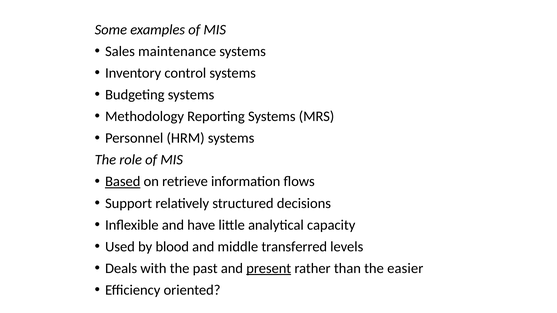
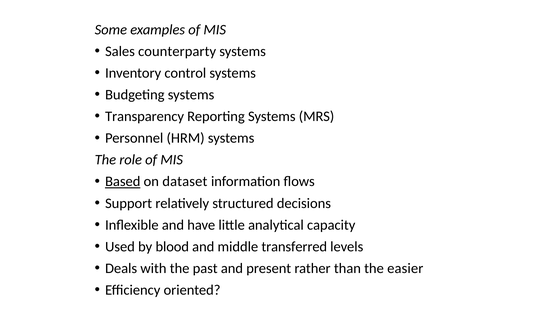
maintenance: maintenance -> counterparty
Methodology: Methodology -> Transparency
retrieve: retrieve -> dataset
present underline: present -> none
